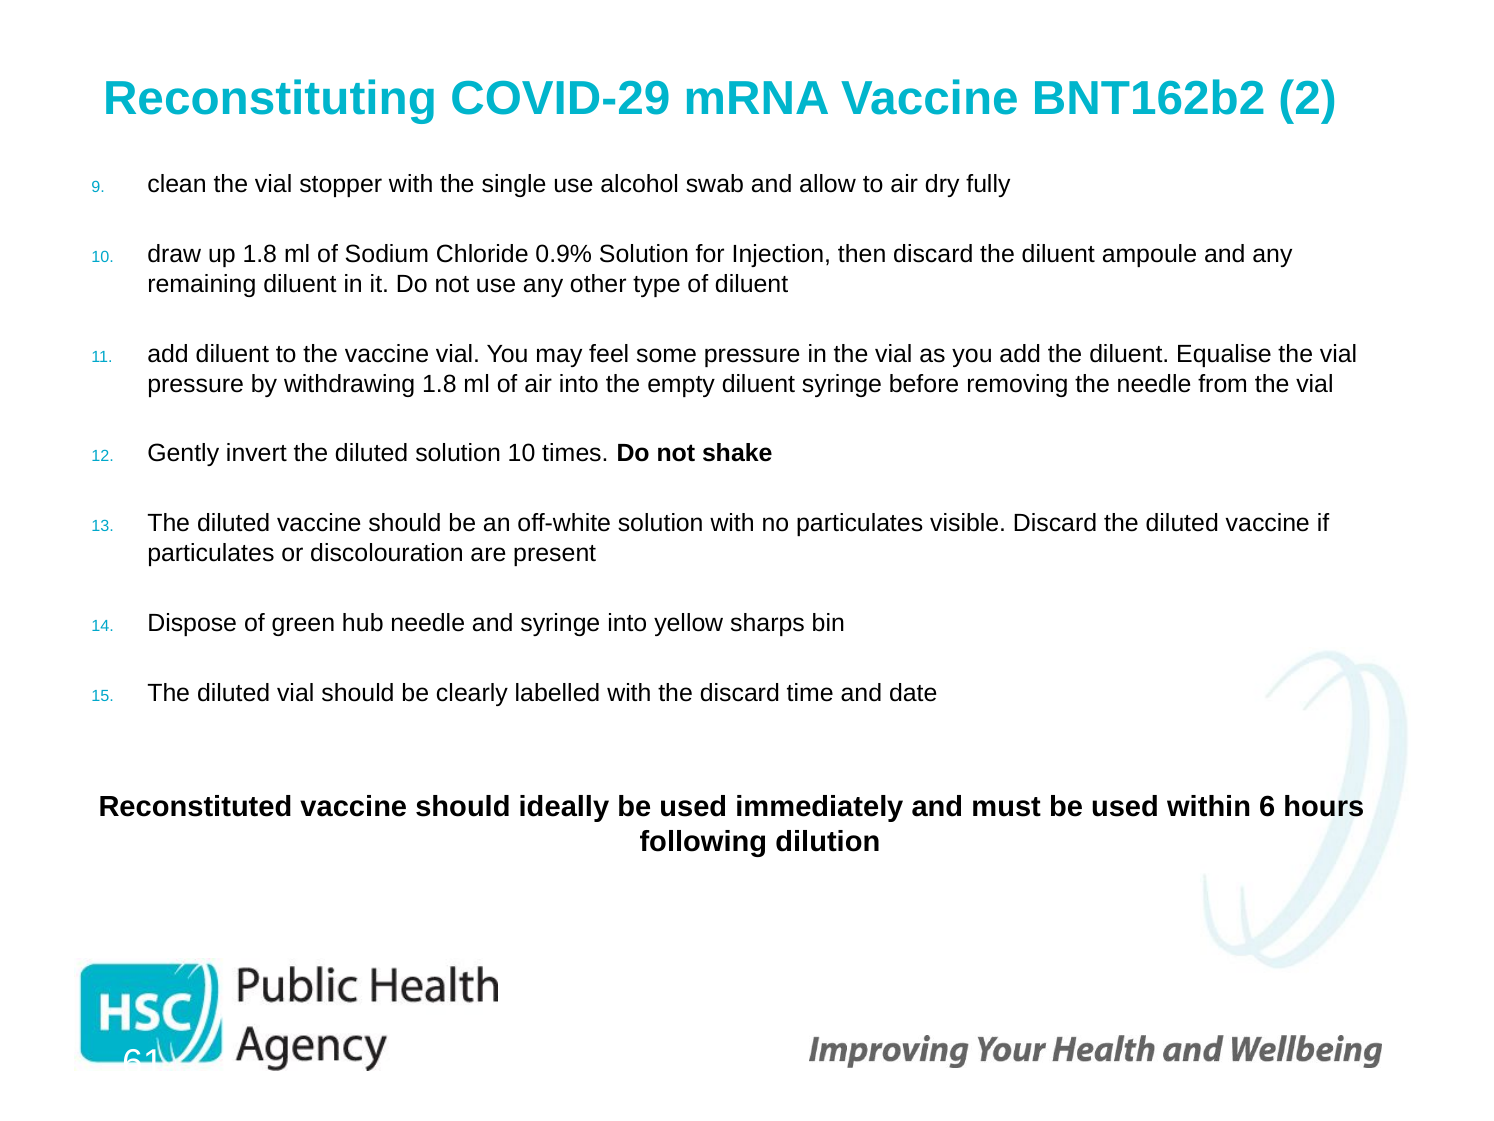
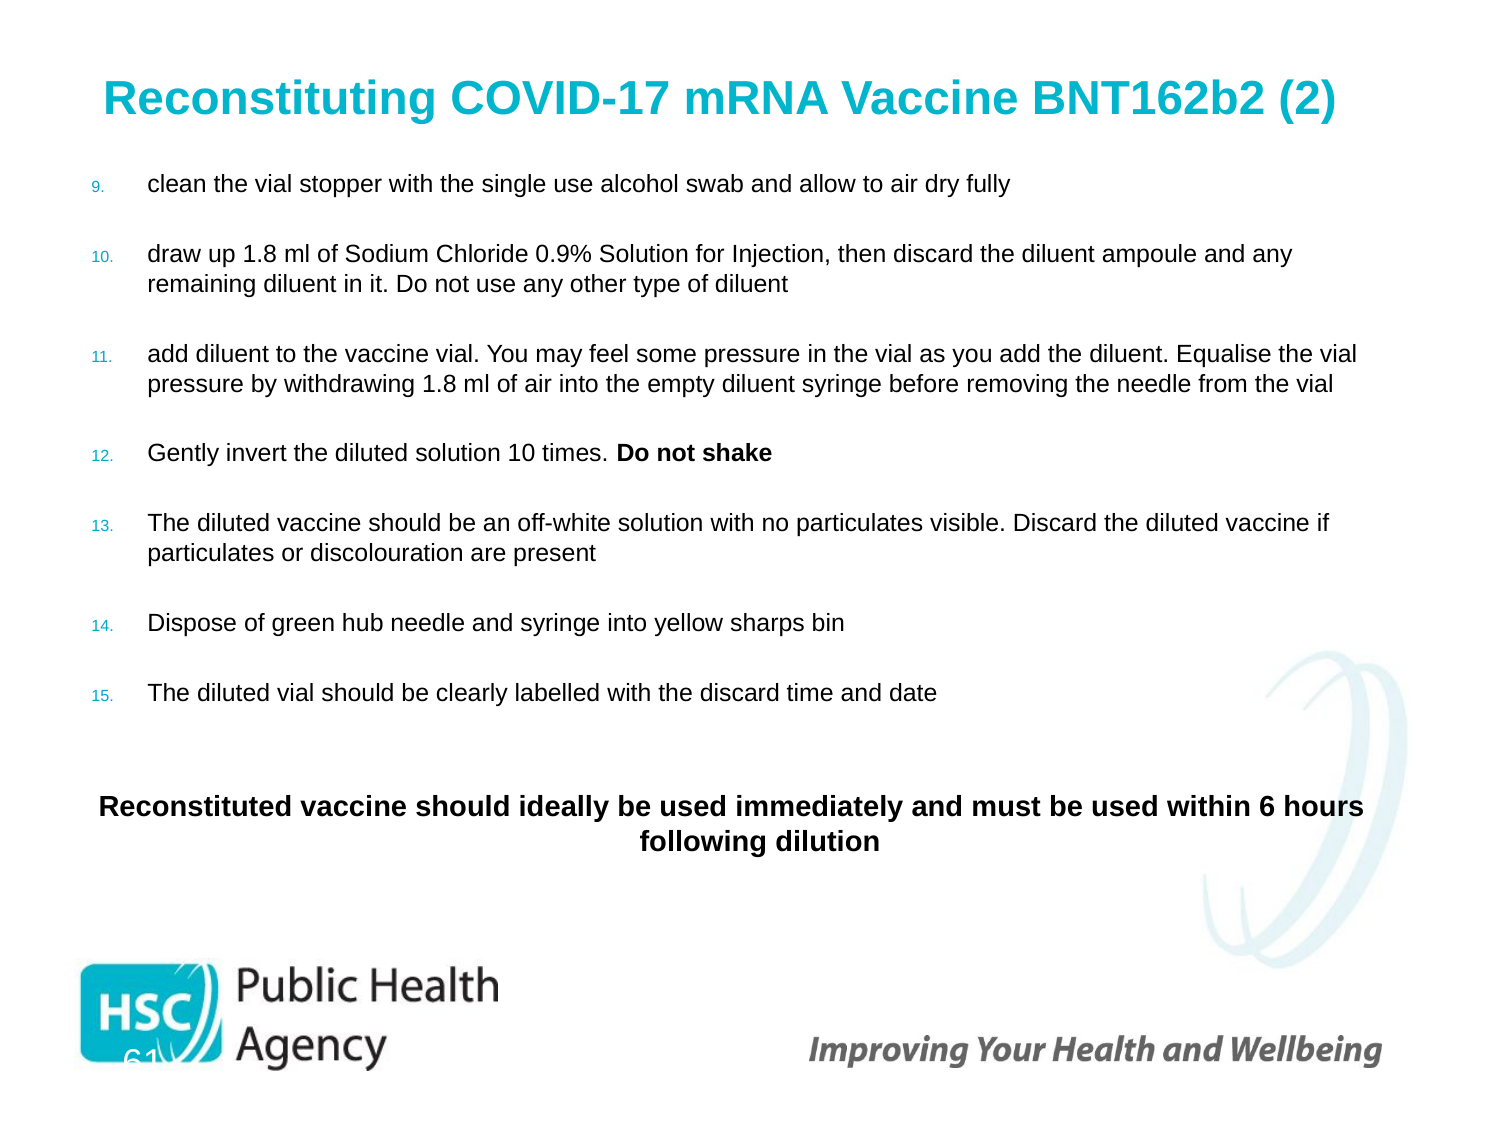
COVID-29: COVID-29 -> COVID-17
